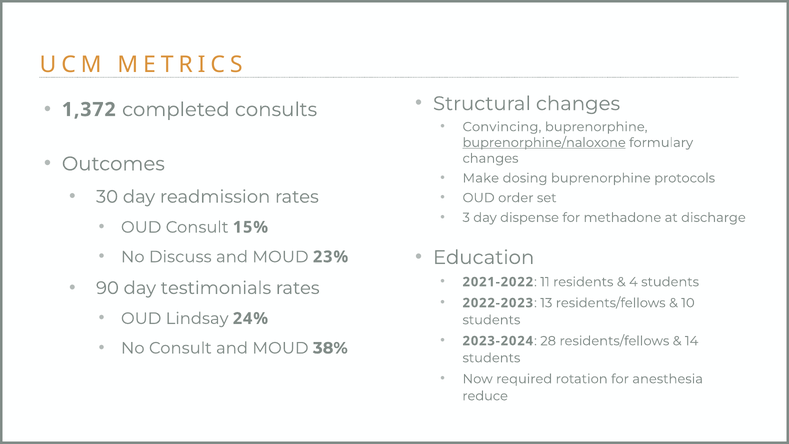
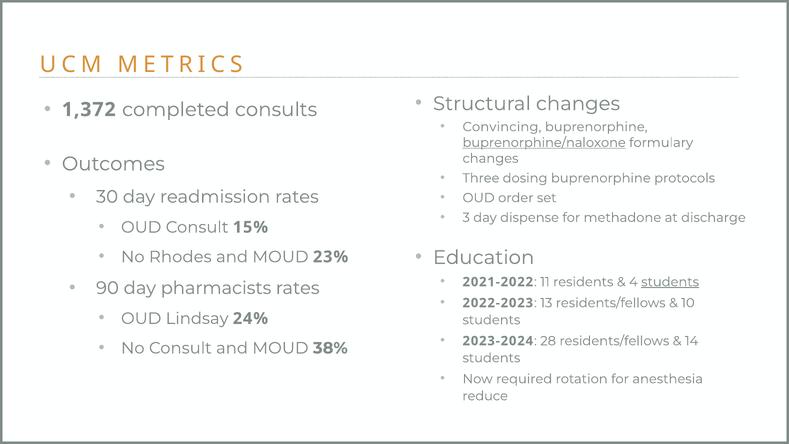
Make: Make -> Three
Discuss: Discuss -> Rhodes
students at (670, 282) underline: none -> present
testimonials: testimonials -> pharmacists
